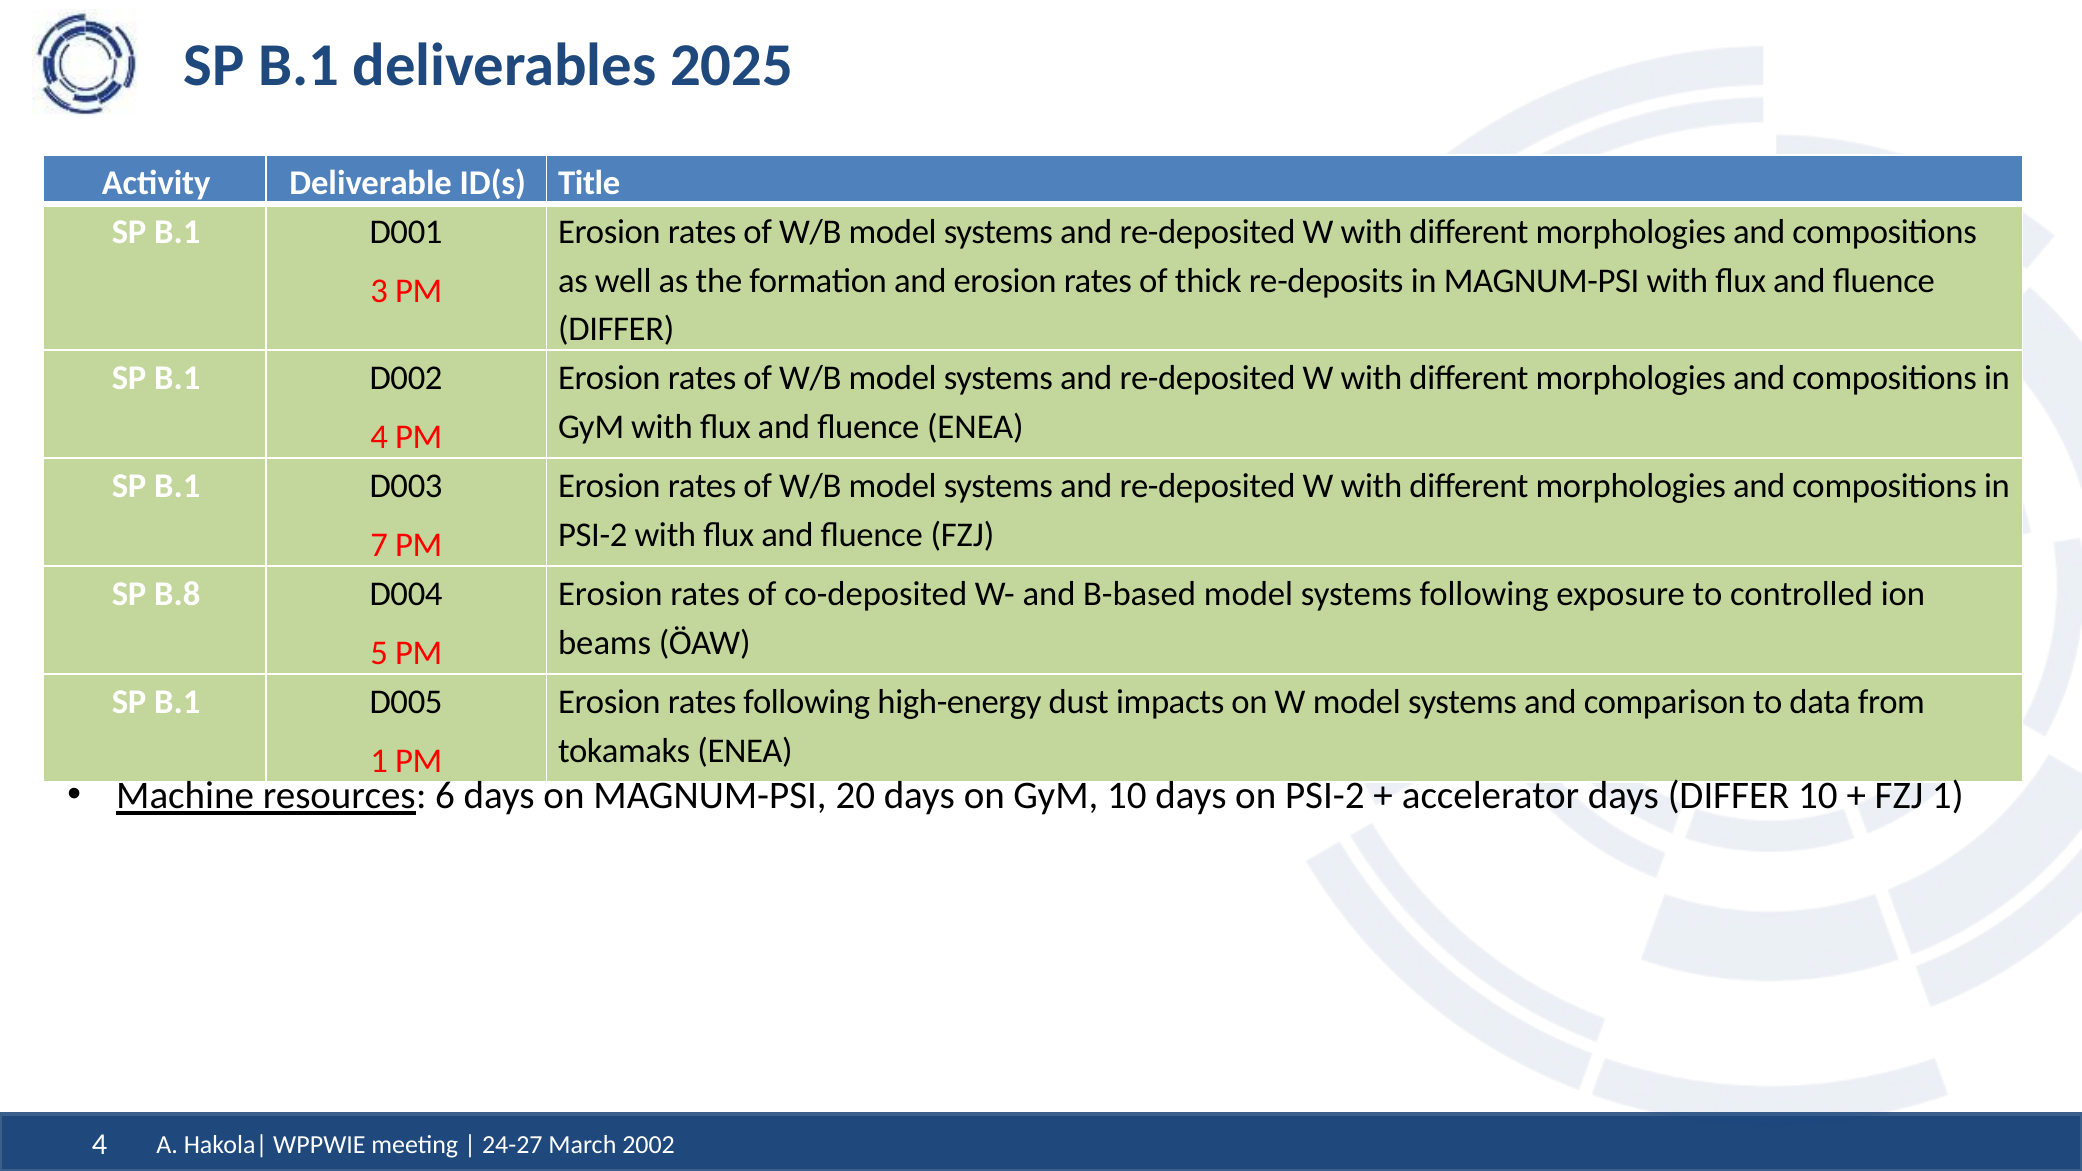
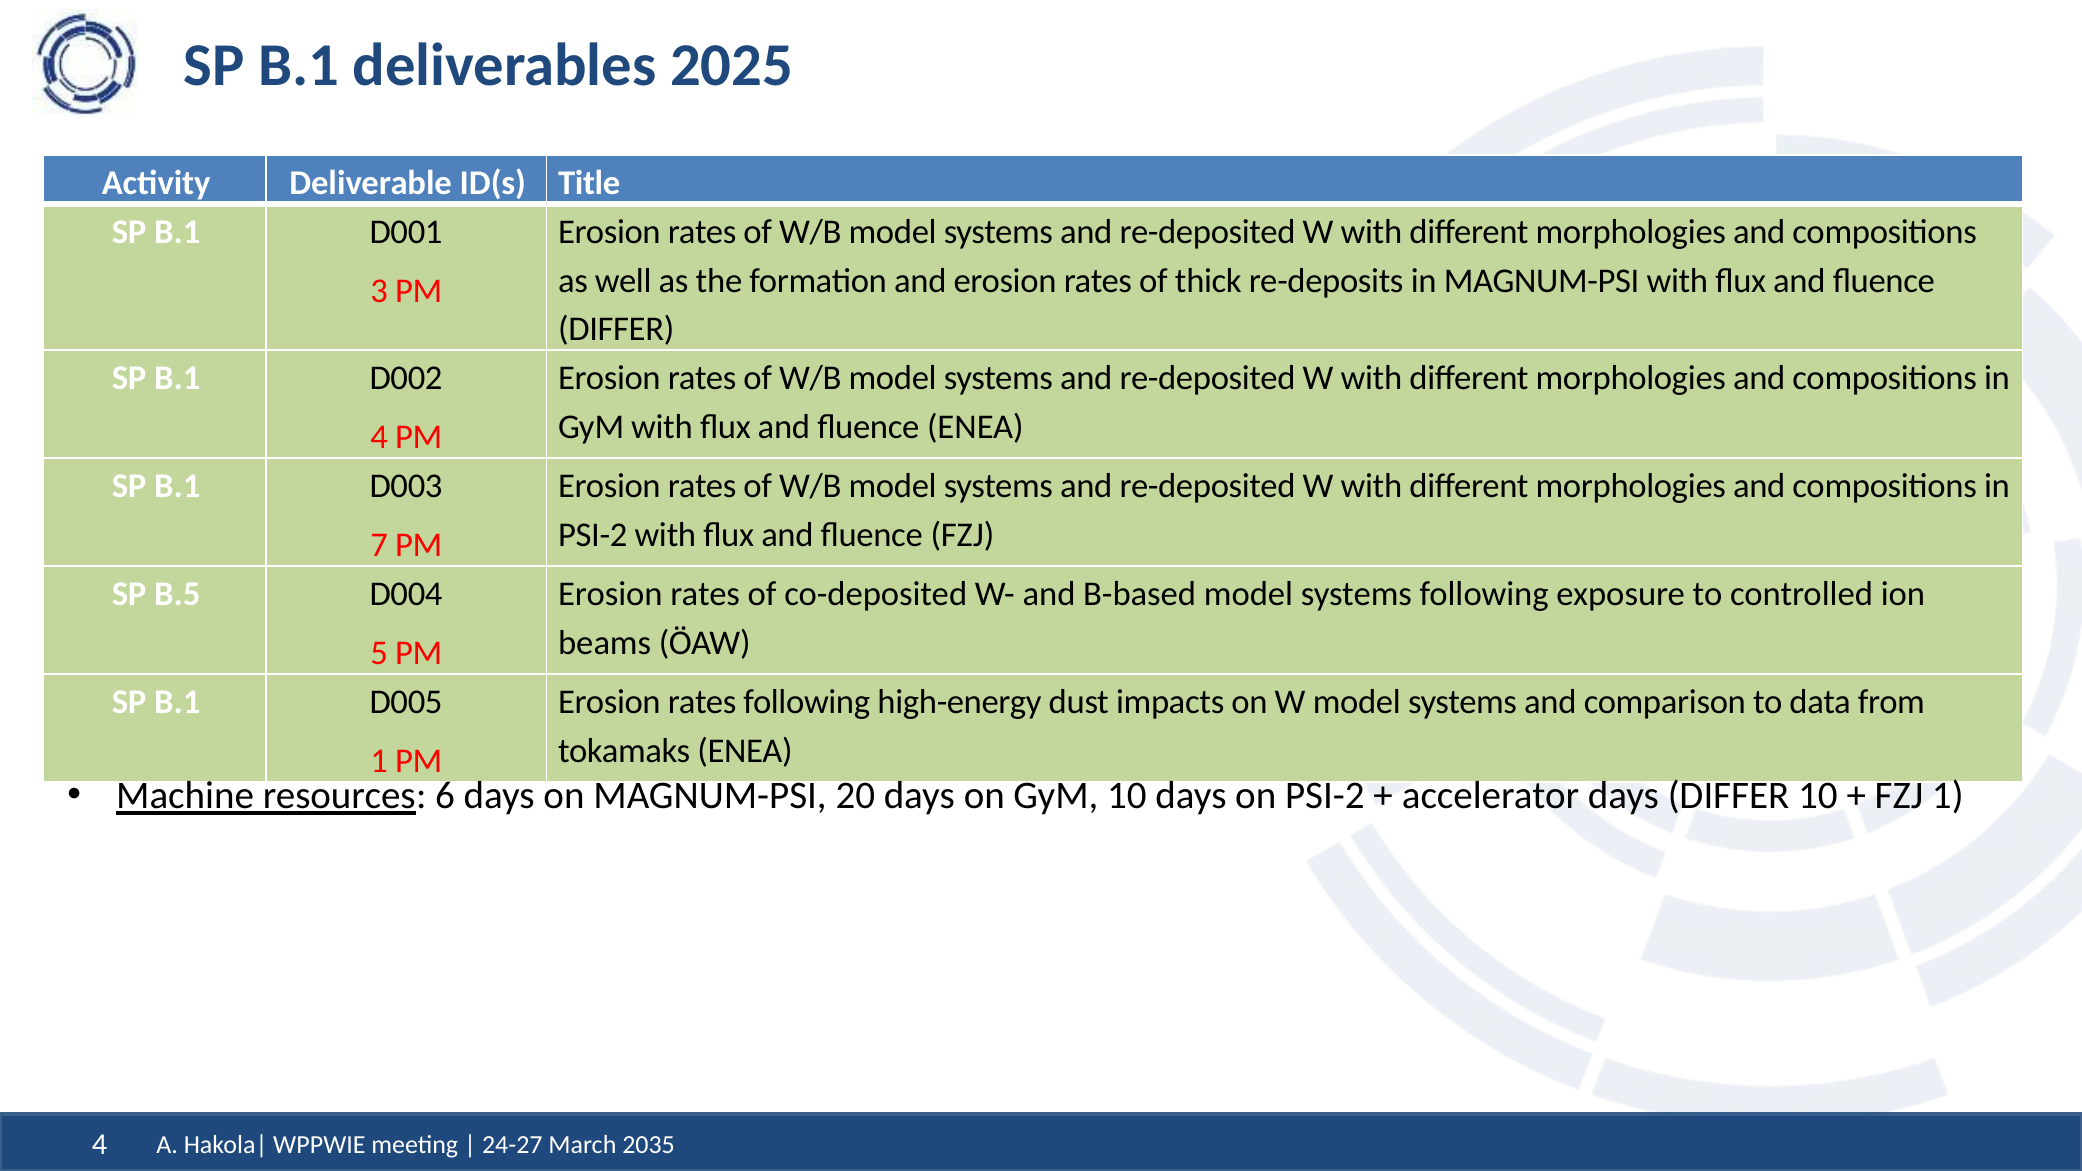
B.8: B.8 -> B.5
2002: 2002 -> 2035
